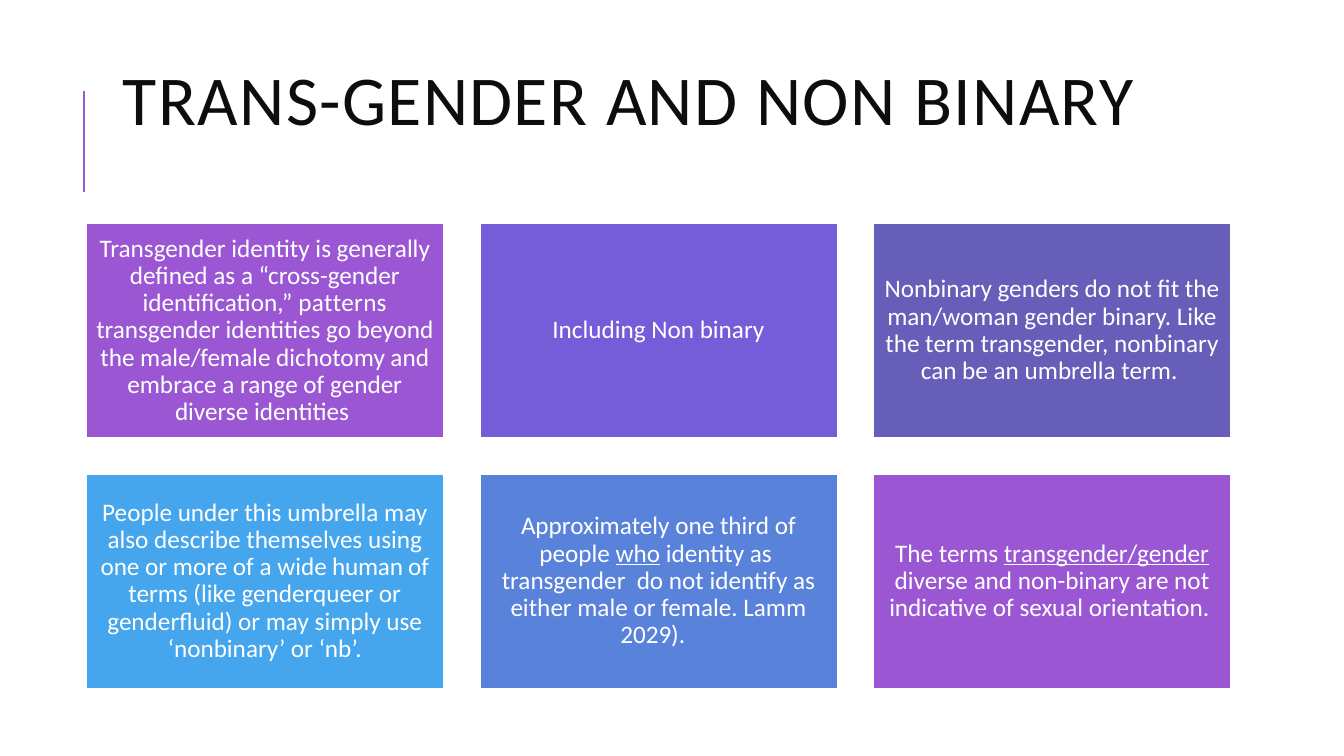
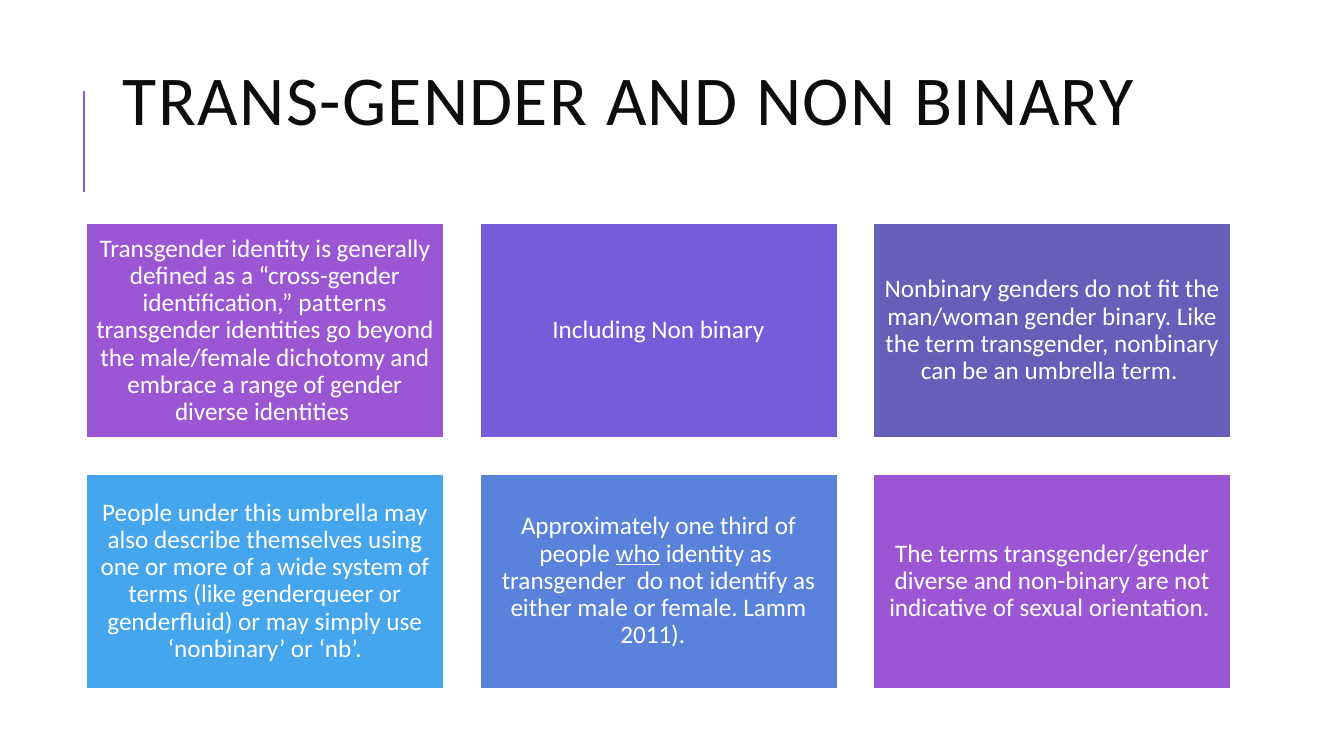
transgender/gender underline: present -> none
human: human -> system
2029: 2029 -> 2011
